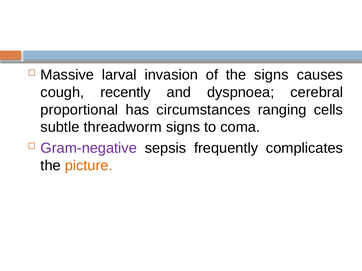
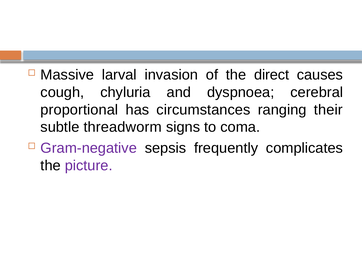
the signs: signs -> direct
recently: recently -> chyluria
cells: cells -> their
picture colour: orange -> purple
